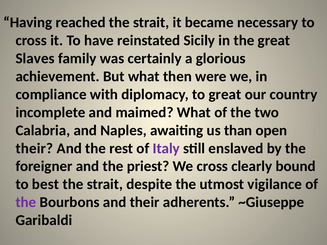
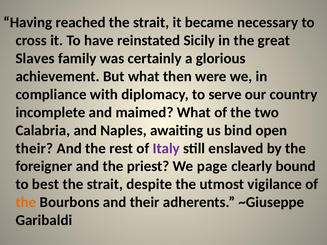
to great: great -> serve
than: than -> bind
We cross: cross -> page
the at (26, 202) colour: purple -> orange
